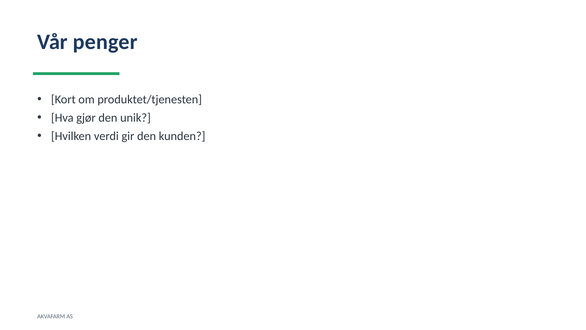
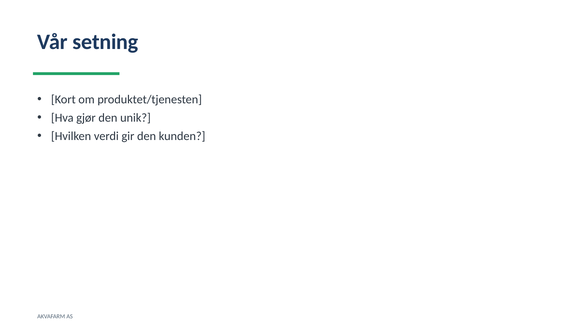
penger: penger -> setning
